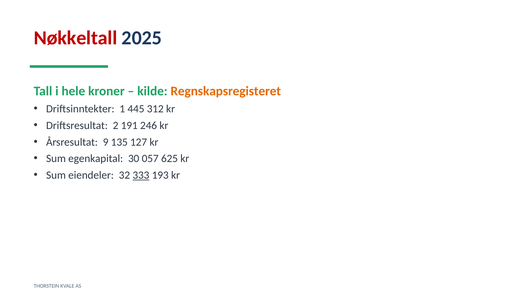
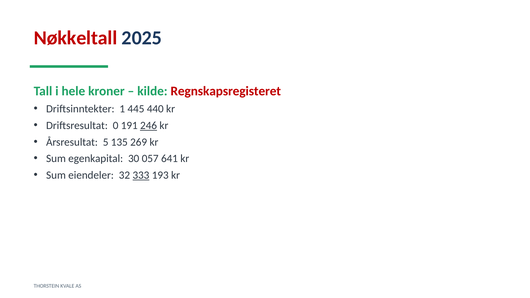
Regnskapsregisteret colour: orange -> red
312: 312 -> 440
2: 2 -> 0
246 underline: none -> present
9: 9 -> 5
127: 127 -> 269
625: 625 -> 641
